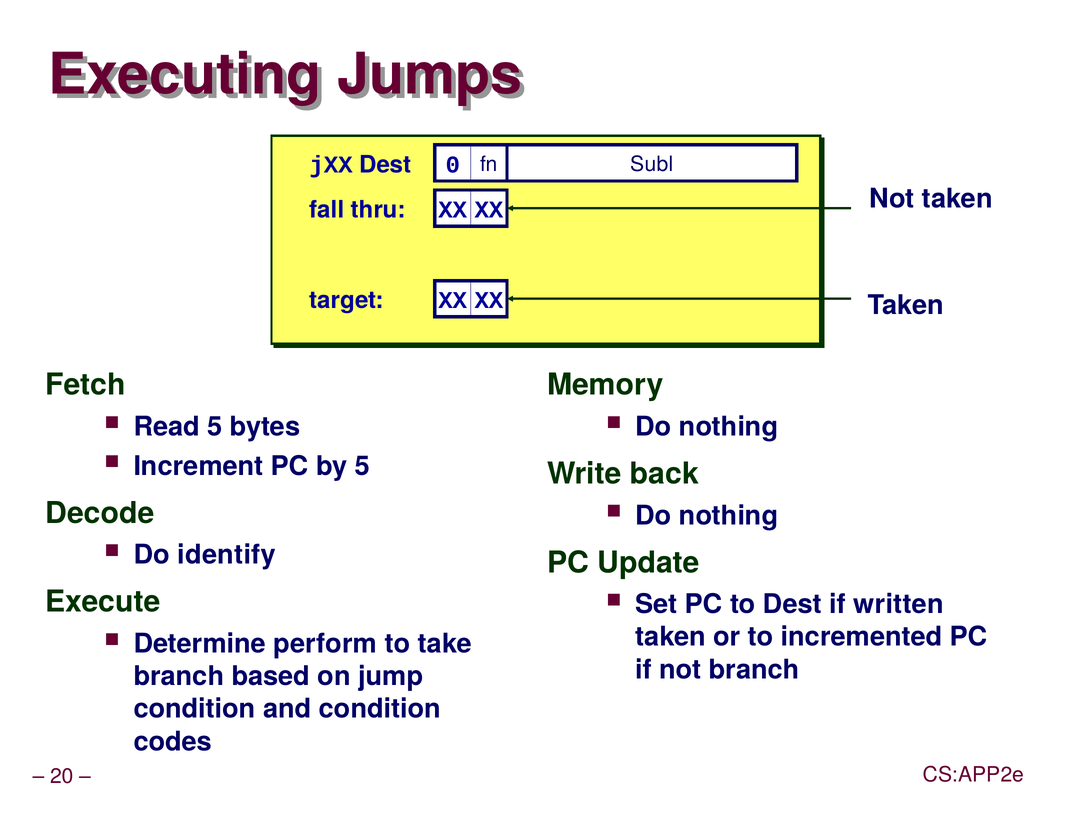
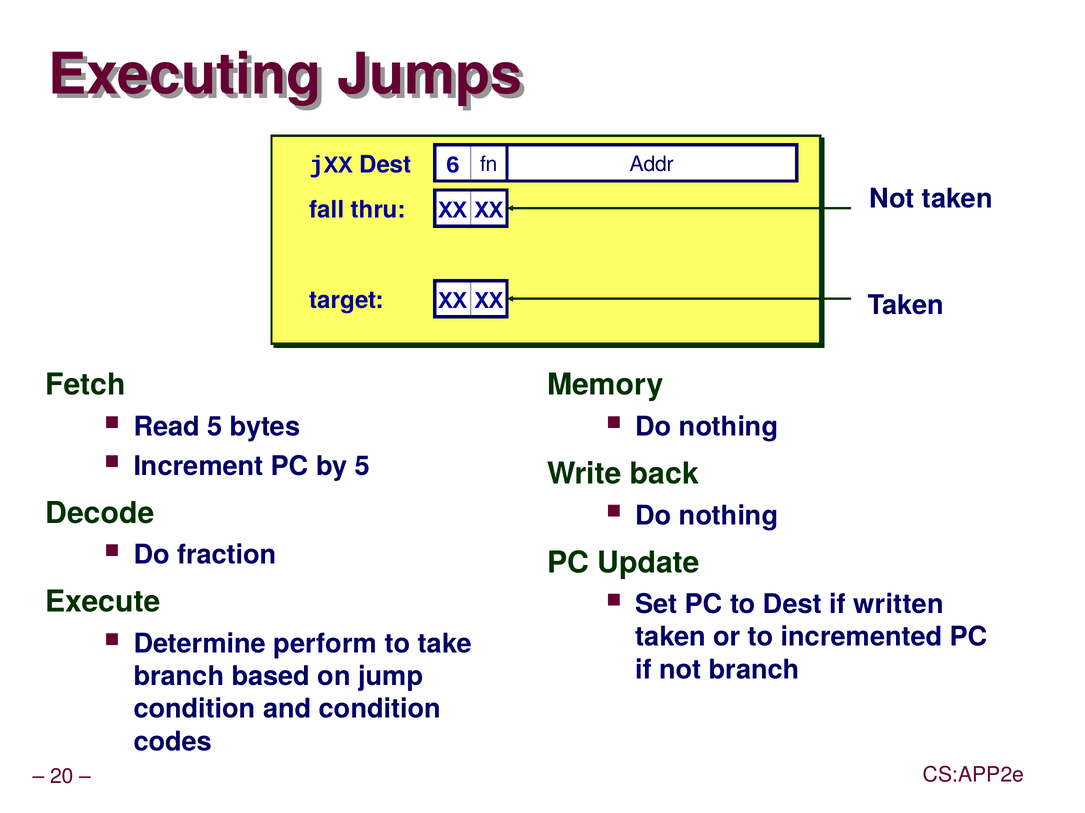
0: 0 -> 6
Subl: Subl -> Addr
identify: identify -> fraction
